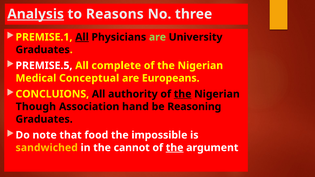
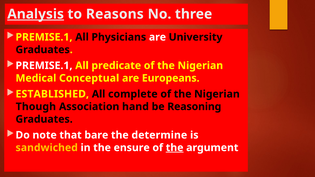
All at (82, 37) underline: present -> none
are at (157, 37) colour: light green -> white
PREMISE.5 at (44, 66): PREMISE.5 -> PREMISE.1
complete: complete -> predicate
CONCLUIONS: CONCLUIONS -> ESTABLISHED
authority: authority -> complete
the at (183, 94) underline: present -> none
food: food -> bare
impossible: impossible -> determine
cannot: cannot -> ensure
